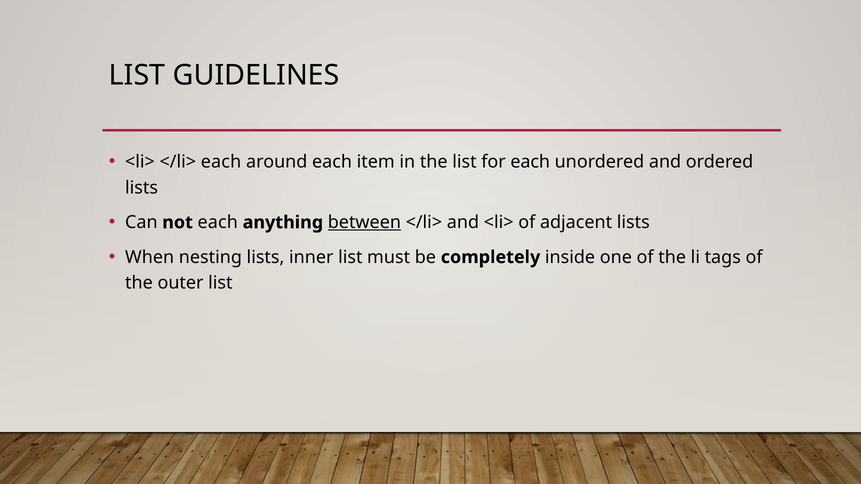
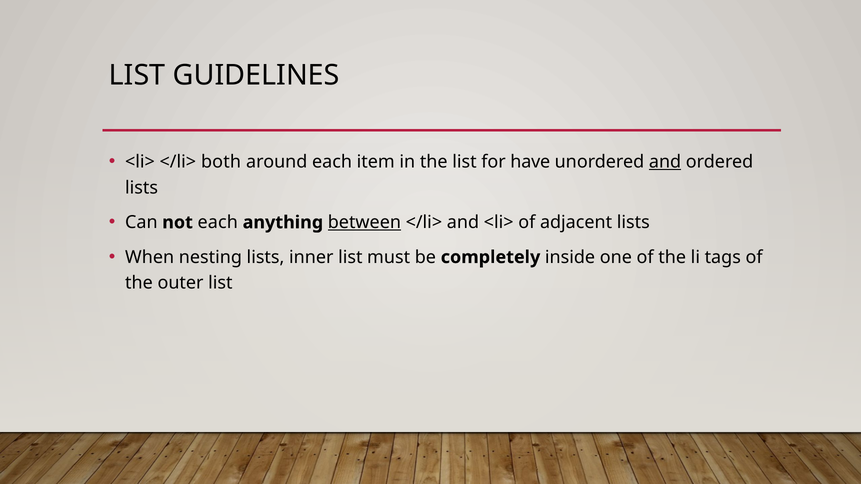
</li> each: each -> both
for each: each -> have
and at (665, 162) underline: none -> present
